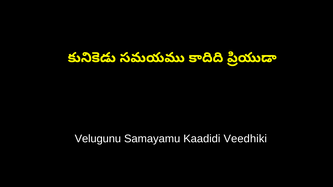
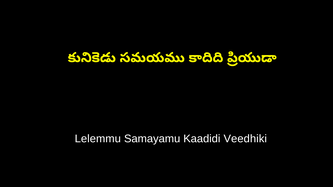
Velugunu: Velugunu -> Lelemmu
